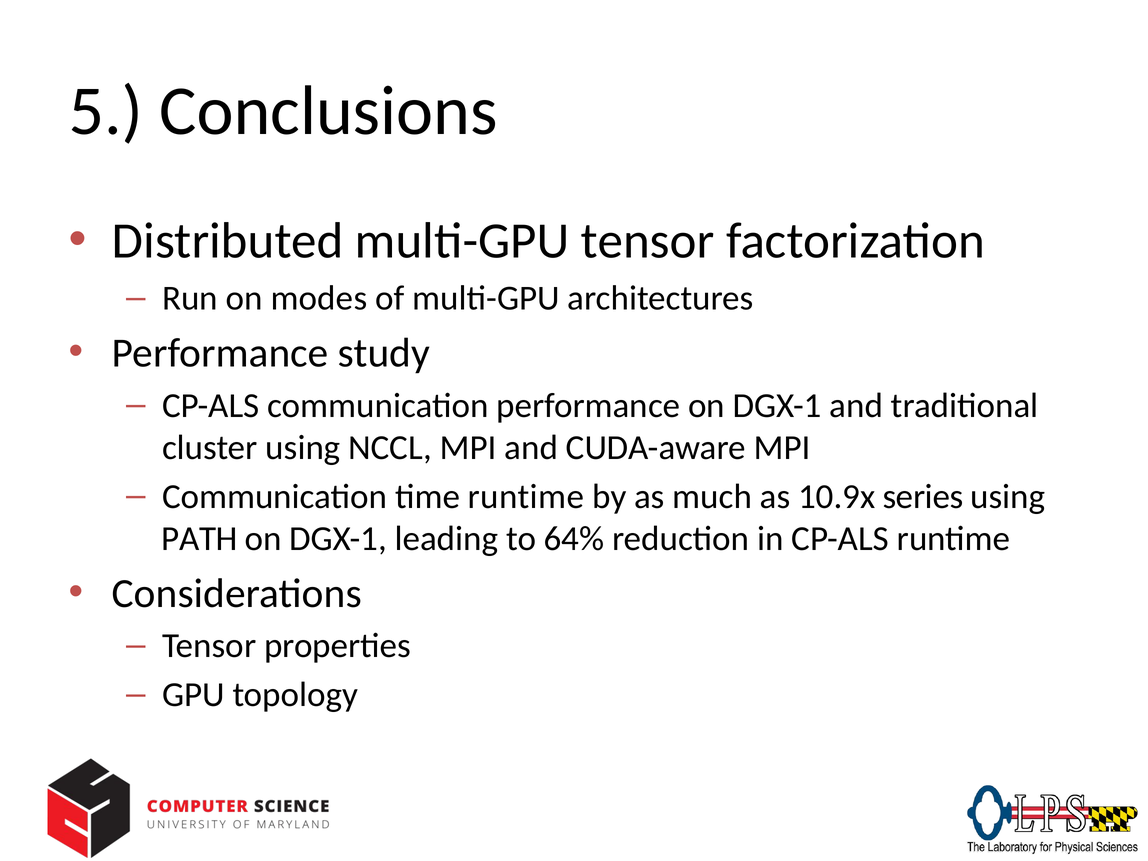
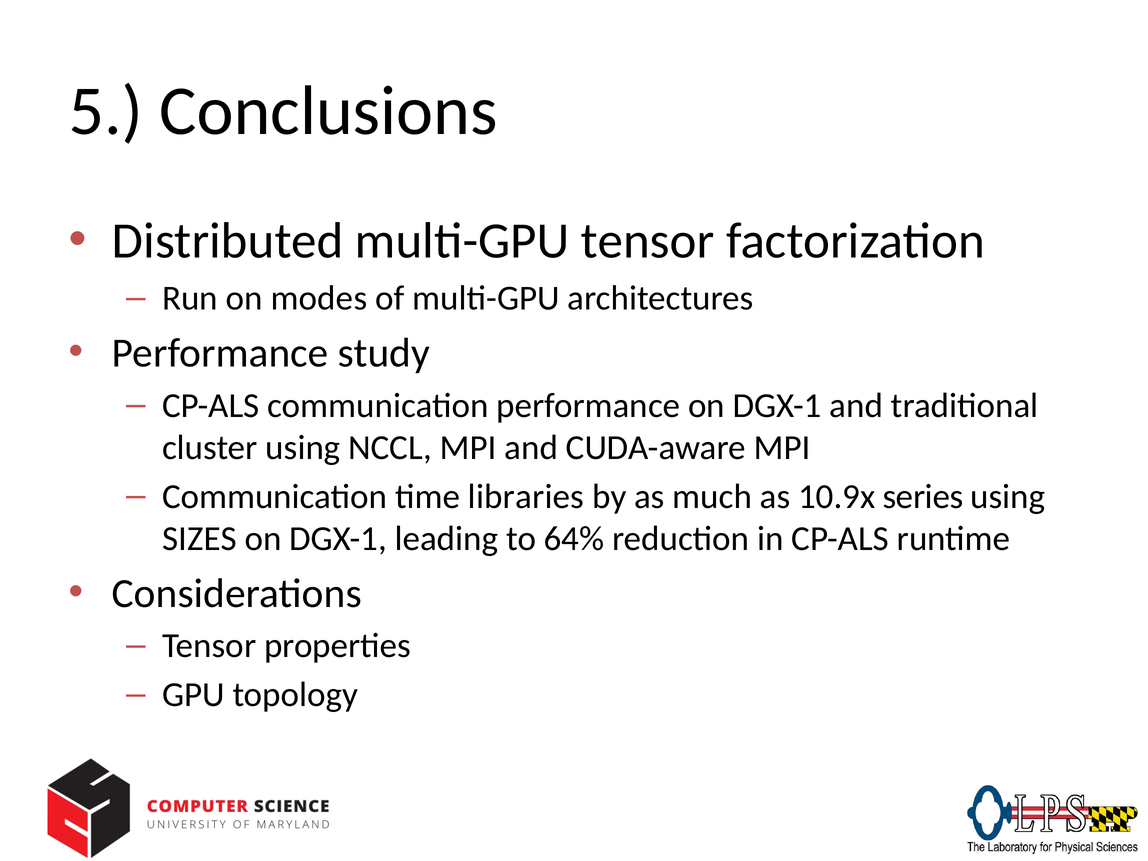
time runtime: runtime -> libraries
PATH: PATH -> SIZES
